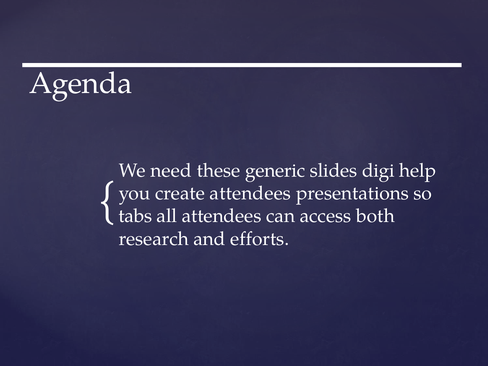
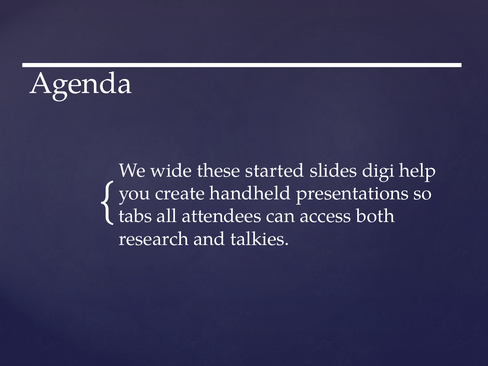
need: need -> wide
generic: generic -> started
create attendees: attendees -> handheld
efforts: efforts -> talkies
